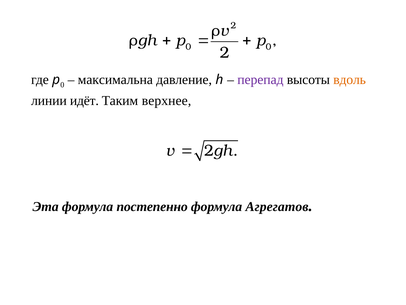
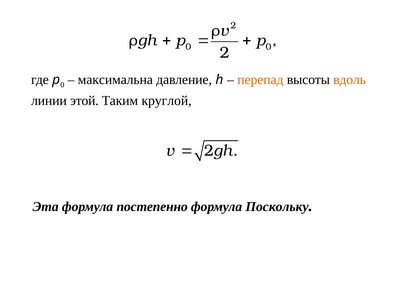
перепад colour: purple -> orange
идёт: идёт -> этой
верхнее: верхнее -> круглой
Агрегатов: Агрегатов -> Поскольку
